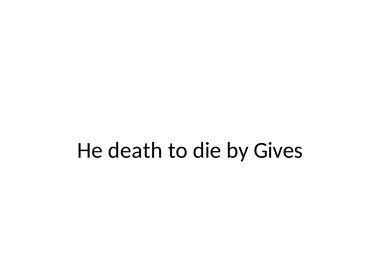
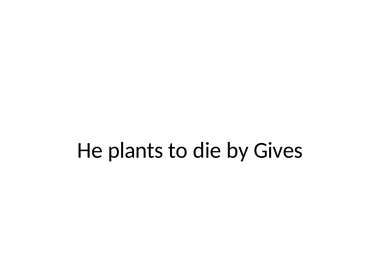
death: death -> plants
